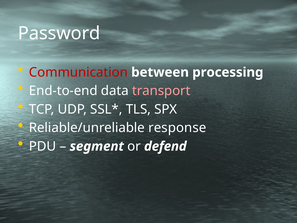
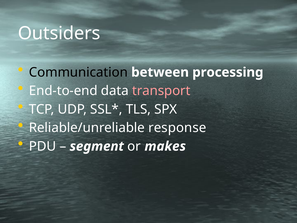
Password: Password -> Outsiders
Communication colour: red -> black
defend: defend -> makes
